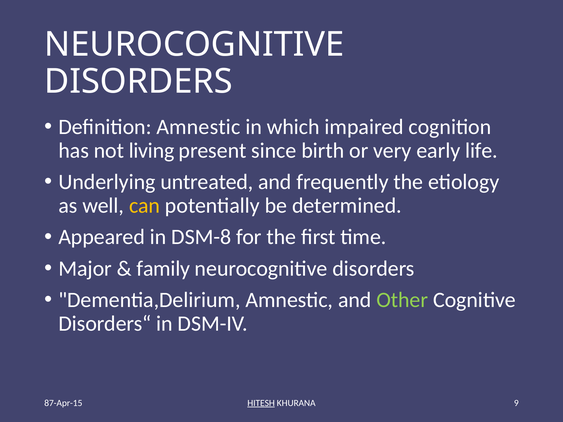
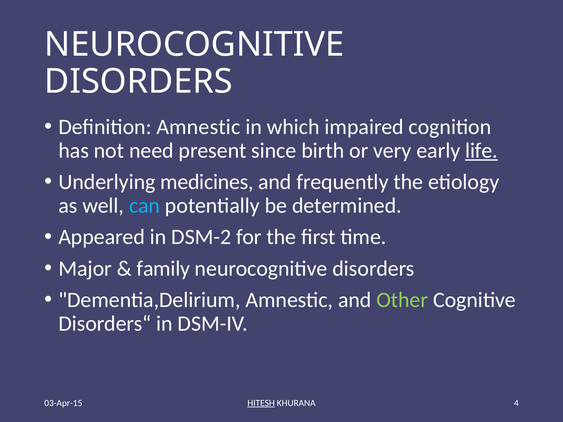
living: living -> need
life underline: none -> present
untreated: untreated -> medicines
can colour: yellow -> light blue
DSM-8: DSM-8 -> DSM-2
9: 9 -> 4
87-Apr-15: 87-Apr-15 -> 03-Apr-15
